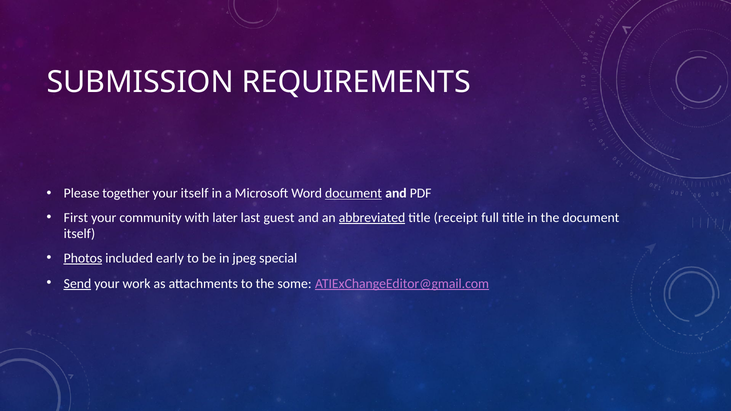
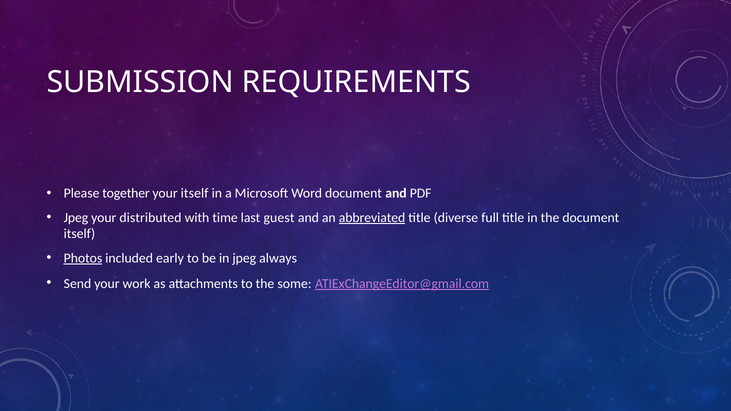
document at (353, 194) underline: present -> none
First at (76, 218): First -> Jpeg
community: community -> distributed
later: later -> time
receipt: receipt -> diverse
special: special -> always
Send underline: present -> none
